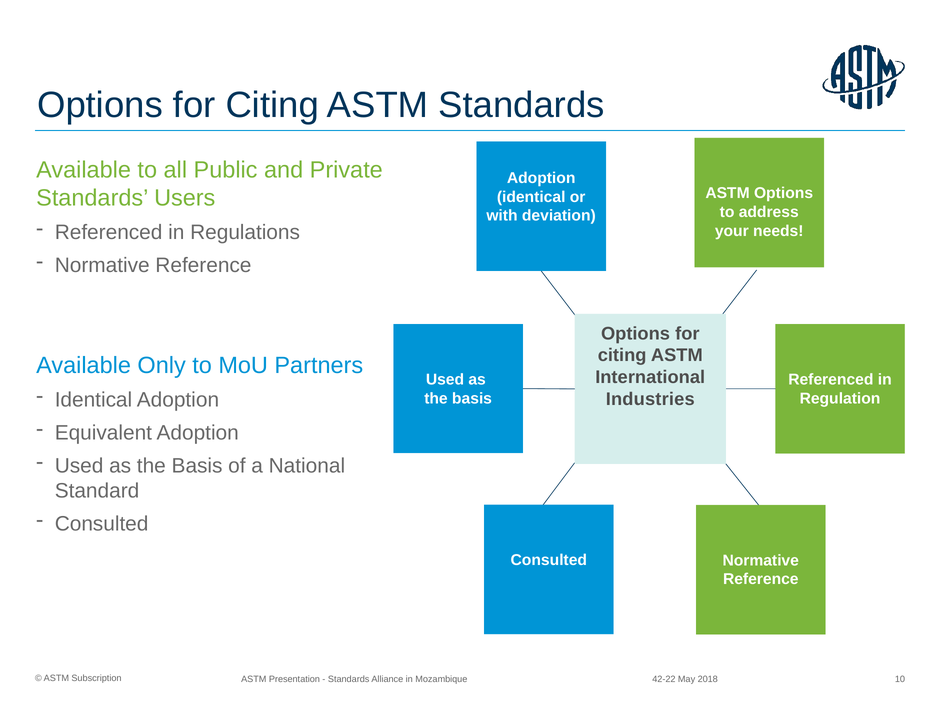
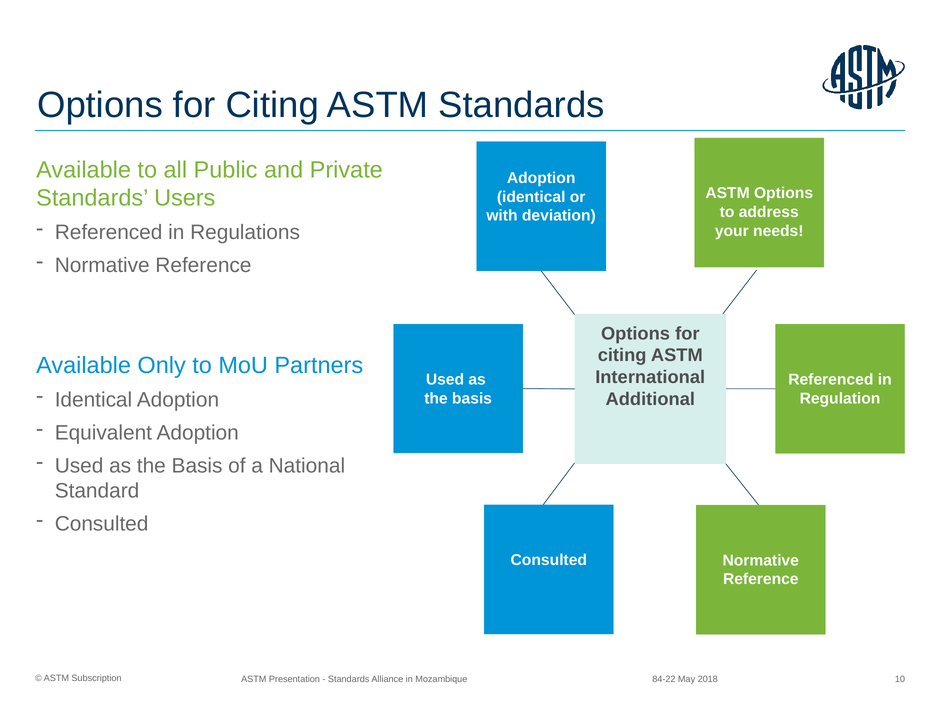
Industries: Industries -> Additional
42-22: 42-22 -> 84-22
